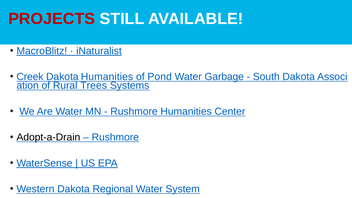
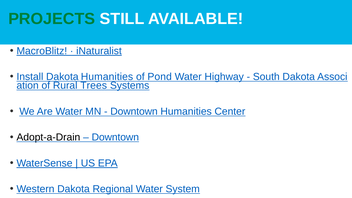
PROJECTS colour: red -> green
Creek: Creek -> Install
Garbage: Garbage -> Highway
Rushmore at (134, 111): Rushmore -> Downtown
Rushmore at (115, 137): Rushmore -> Downtown
